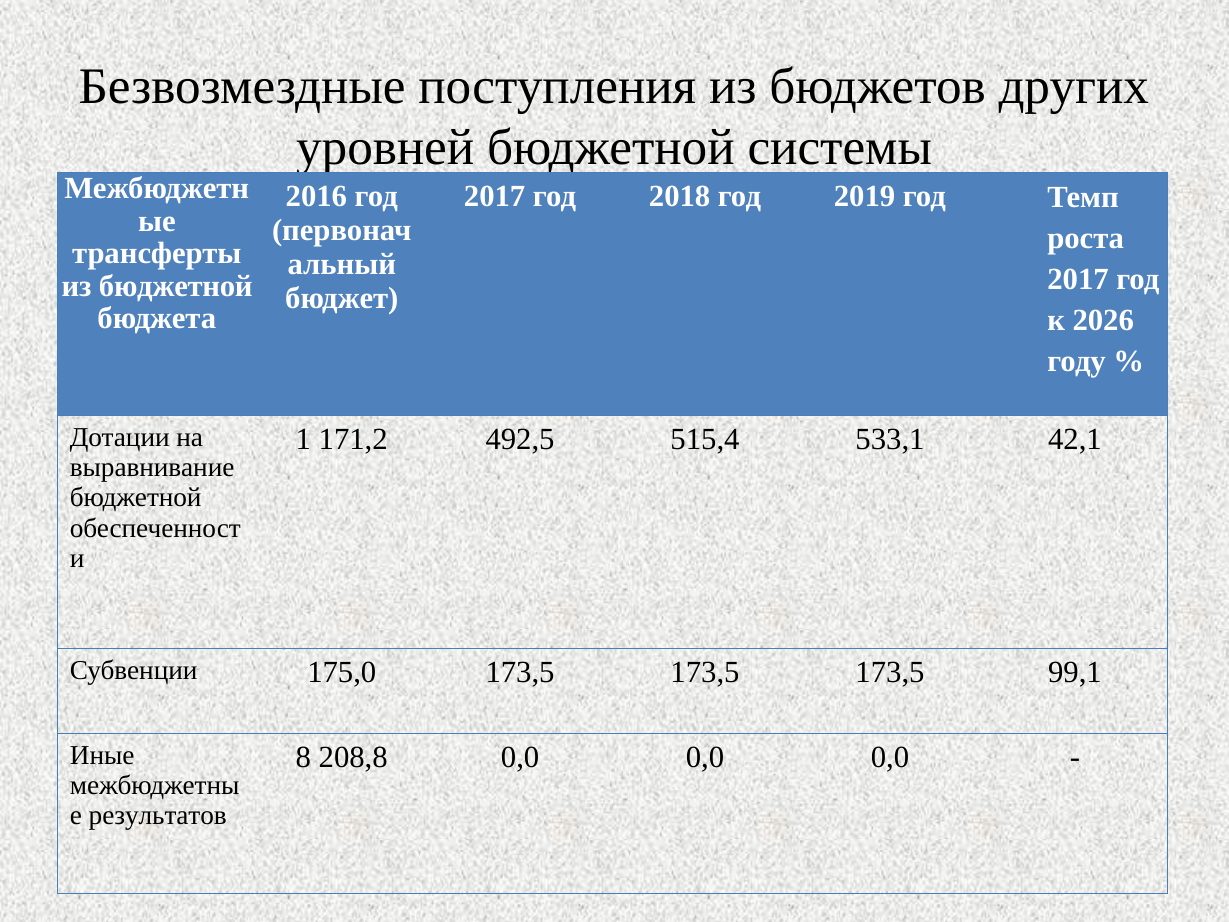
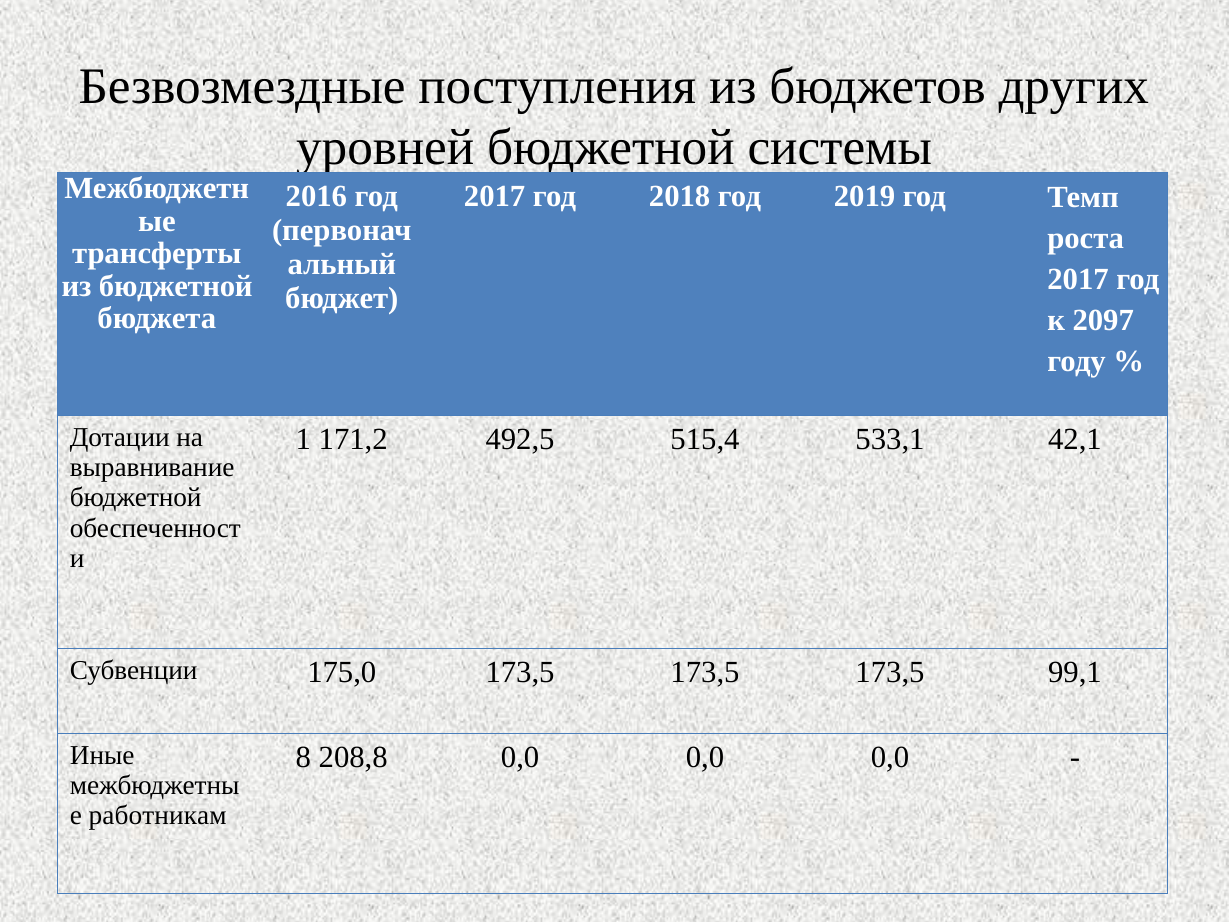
2026: 2026 -> 2097
результатов: результатов -> работникам
